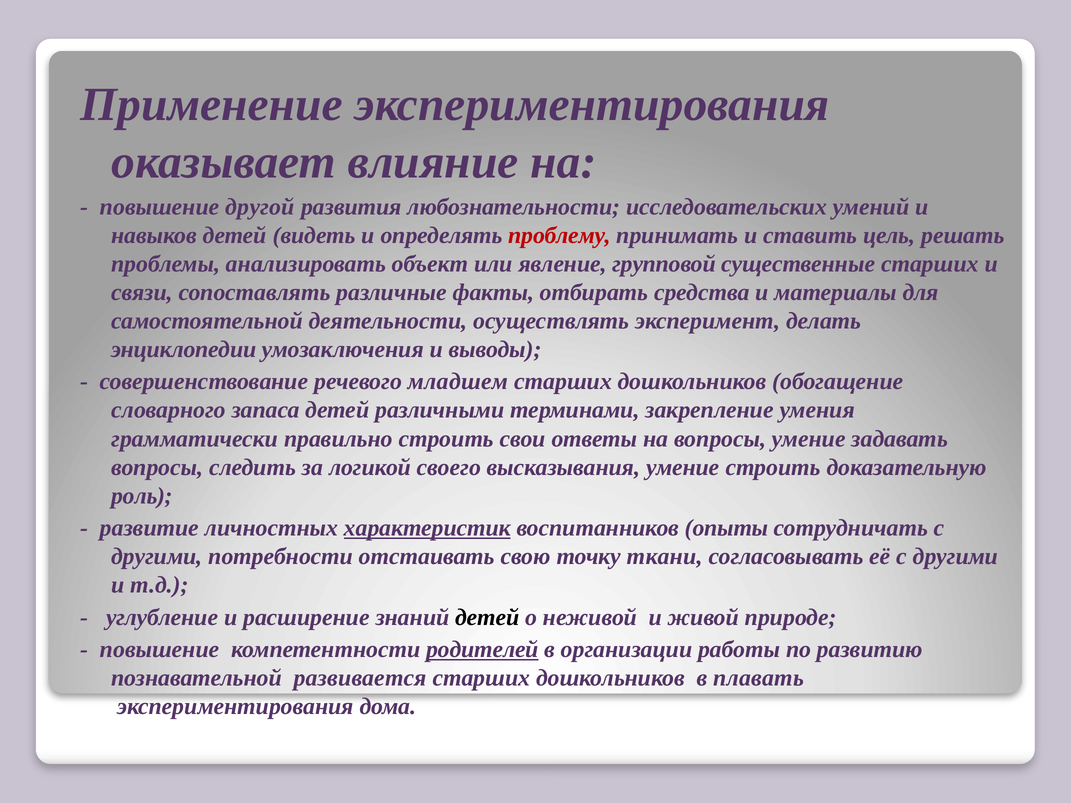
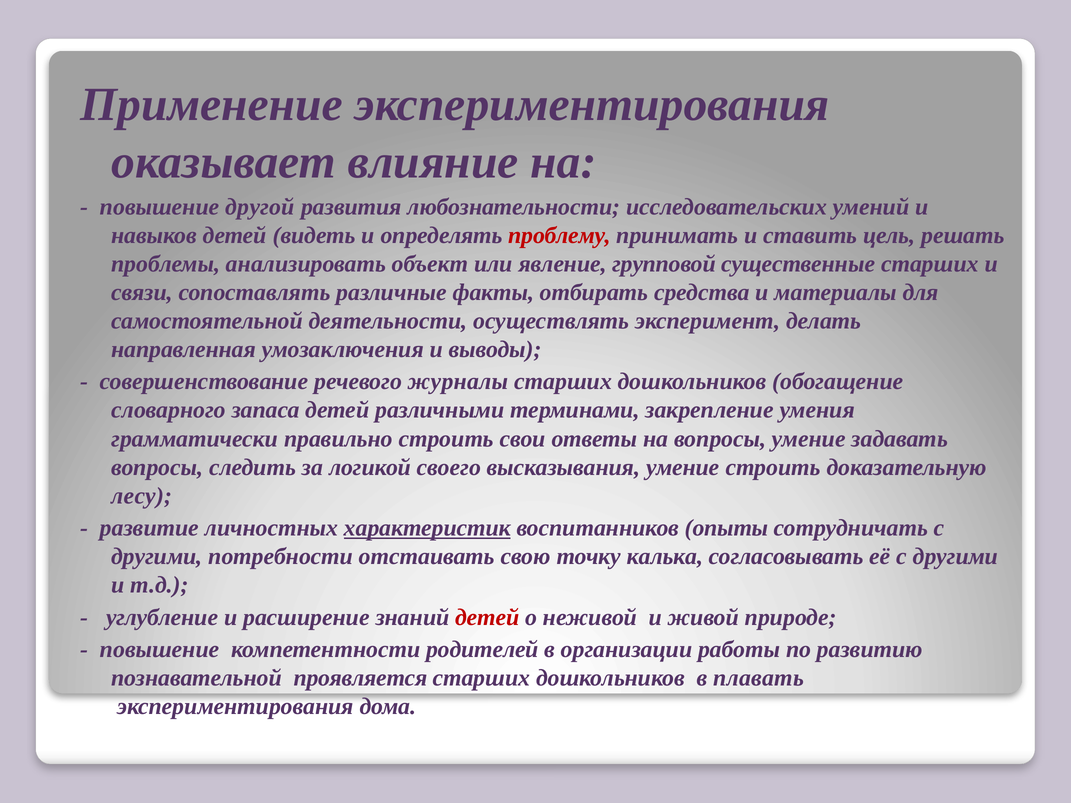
энциклопедии: энциклопедии -> направленная
младшем: младшем -> журналы
роль: роль -> лесу
ткани: ткани -> калька
детей at (487, 618) colour: black -> red
родителей underline: present -> none
развивается: развивается -> проявляется
